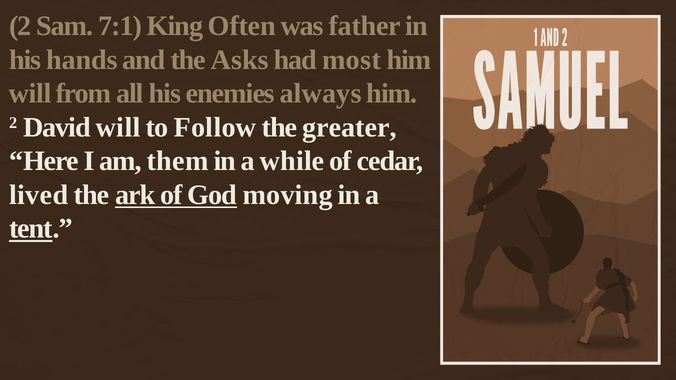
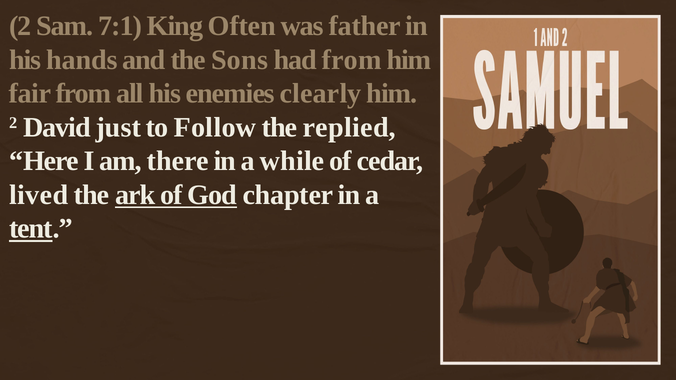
Asks: Asks -> Sons
had most: most -> from
will at (30, 94): will -> fair
always: always -> clearly
David will: will -> just
greater: greater -> replied
them: them -> there
moving: moving -> chapter
